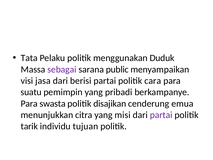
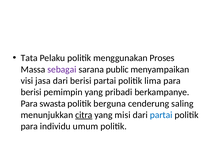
Duduk: Duduk -> Proses
cara: cara -> lima
suatu at (31, 92): suatu -> berisi
disajikan: disajikan -> berguna
emua: emua -> saling
citra underline: none -> present
partai at (161, 115) colour: purple -> blue
tarik at (29, 126): tarik -> para
tujuan: tujuan -> umum
